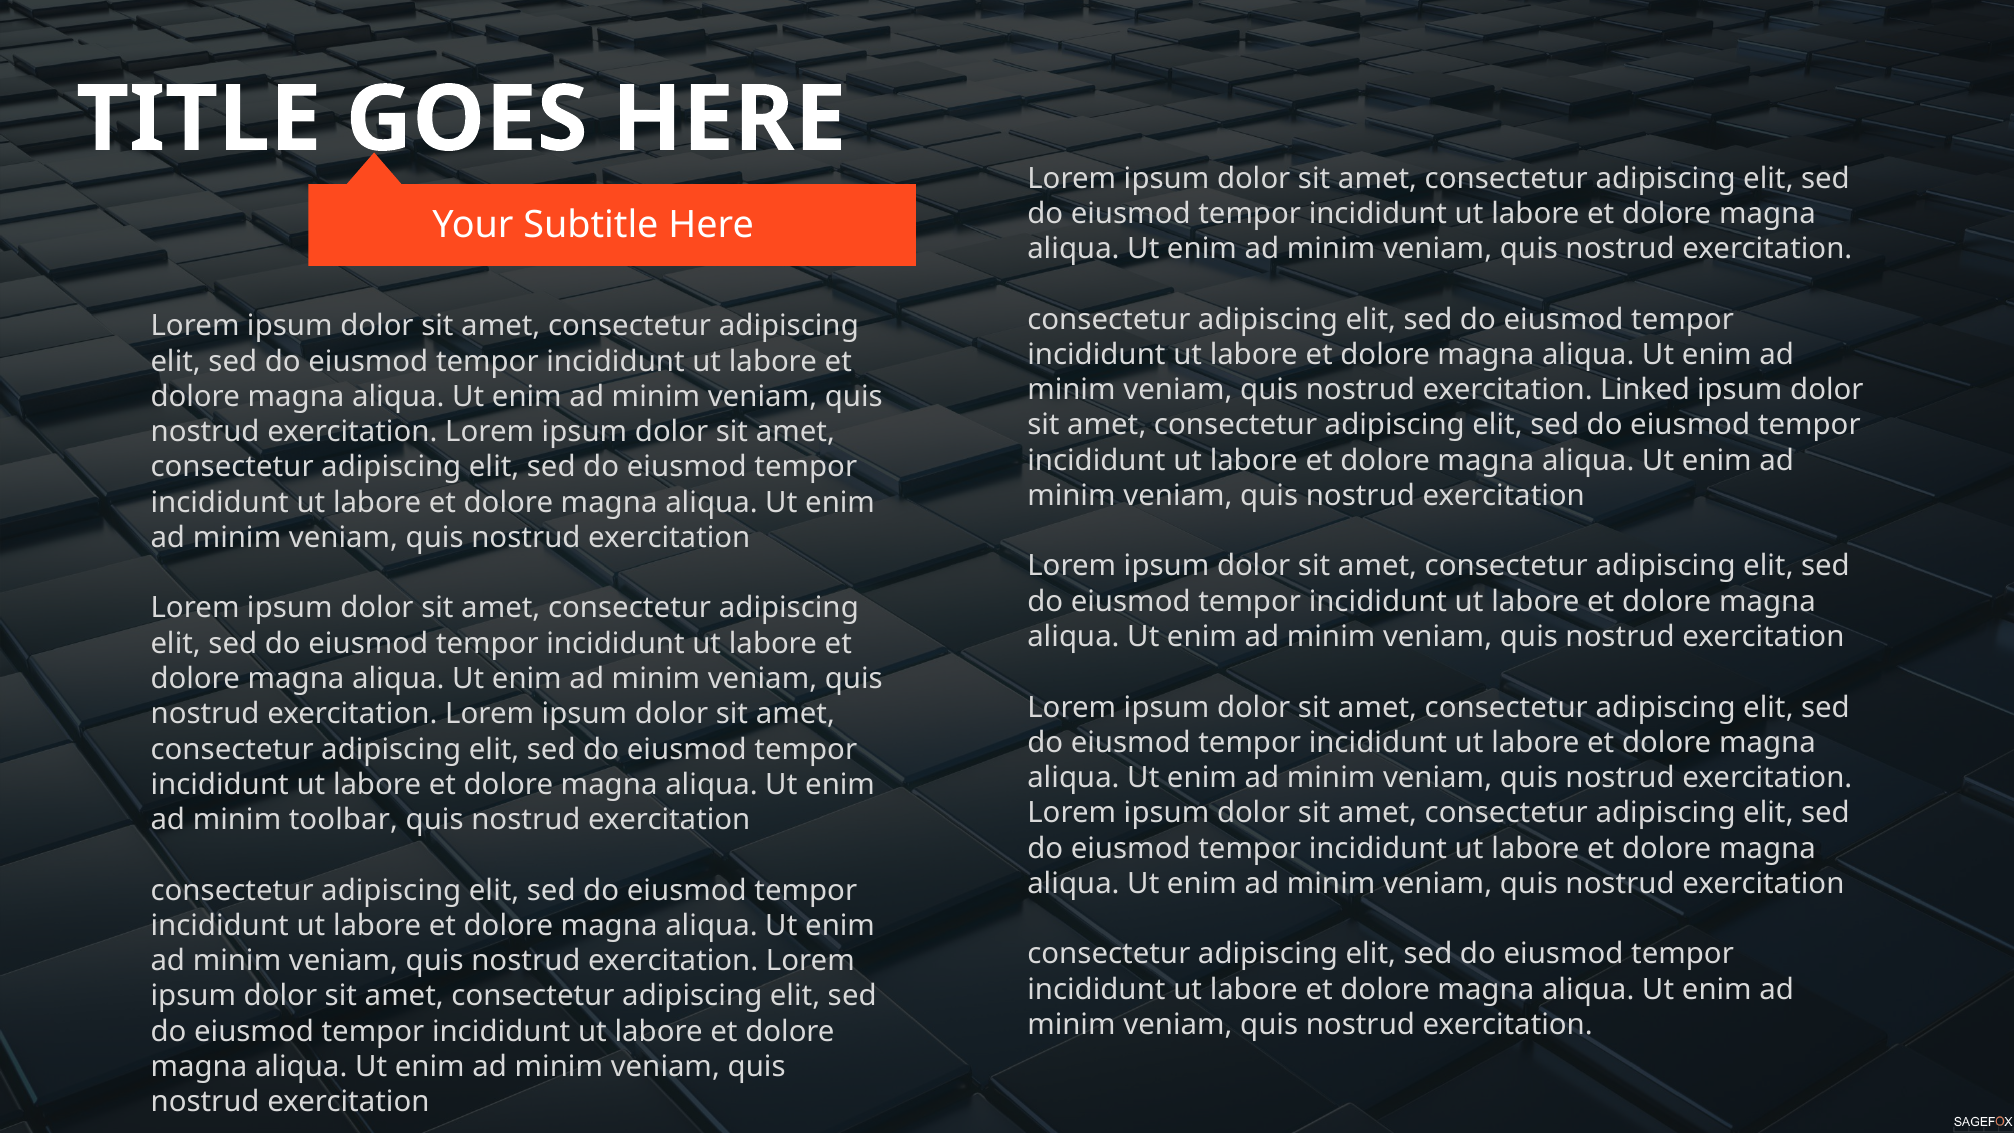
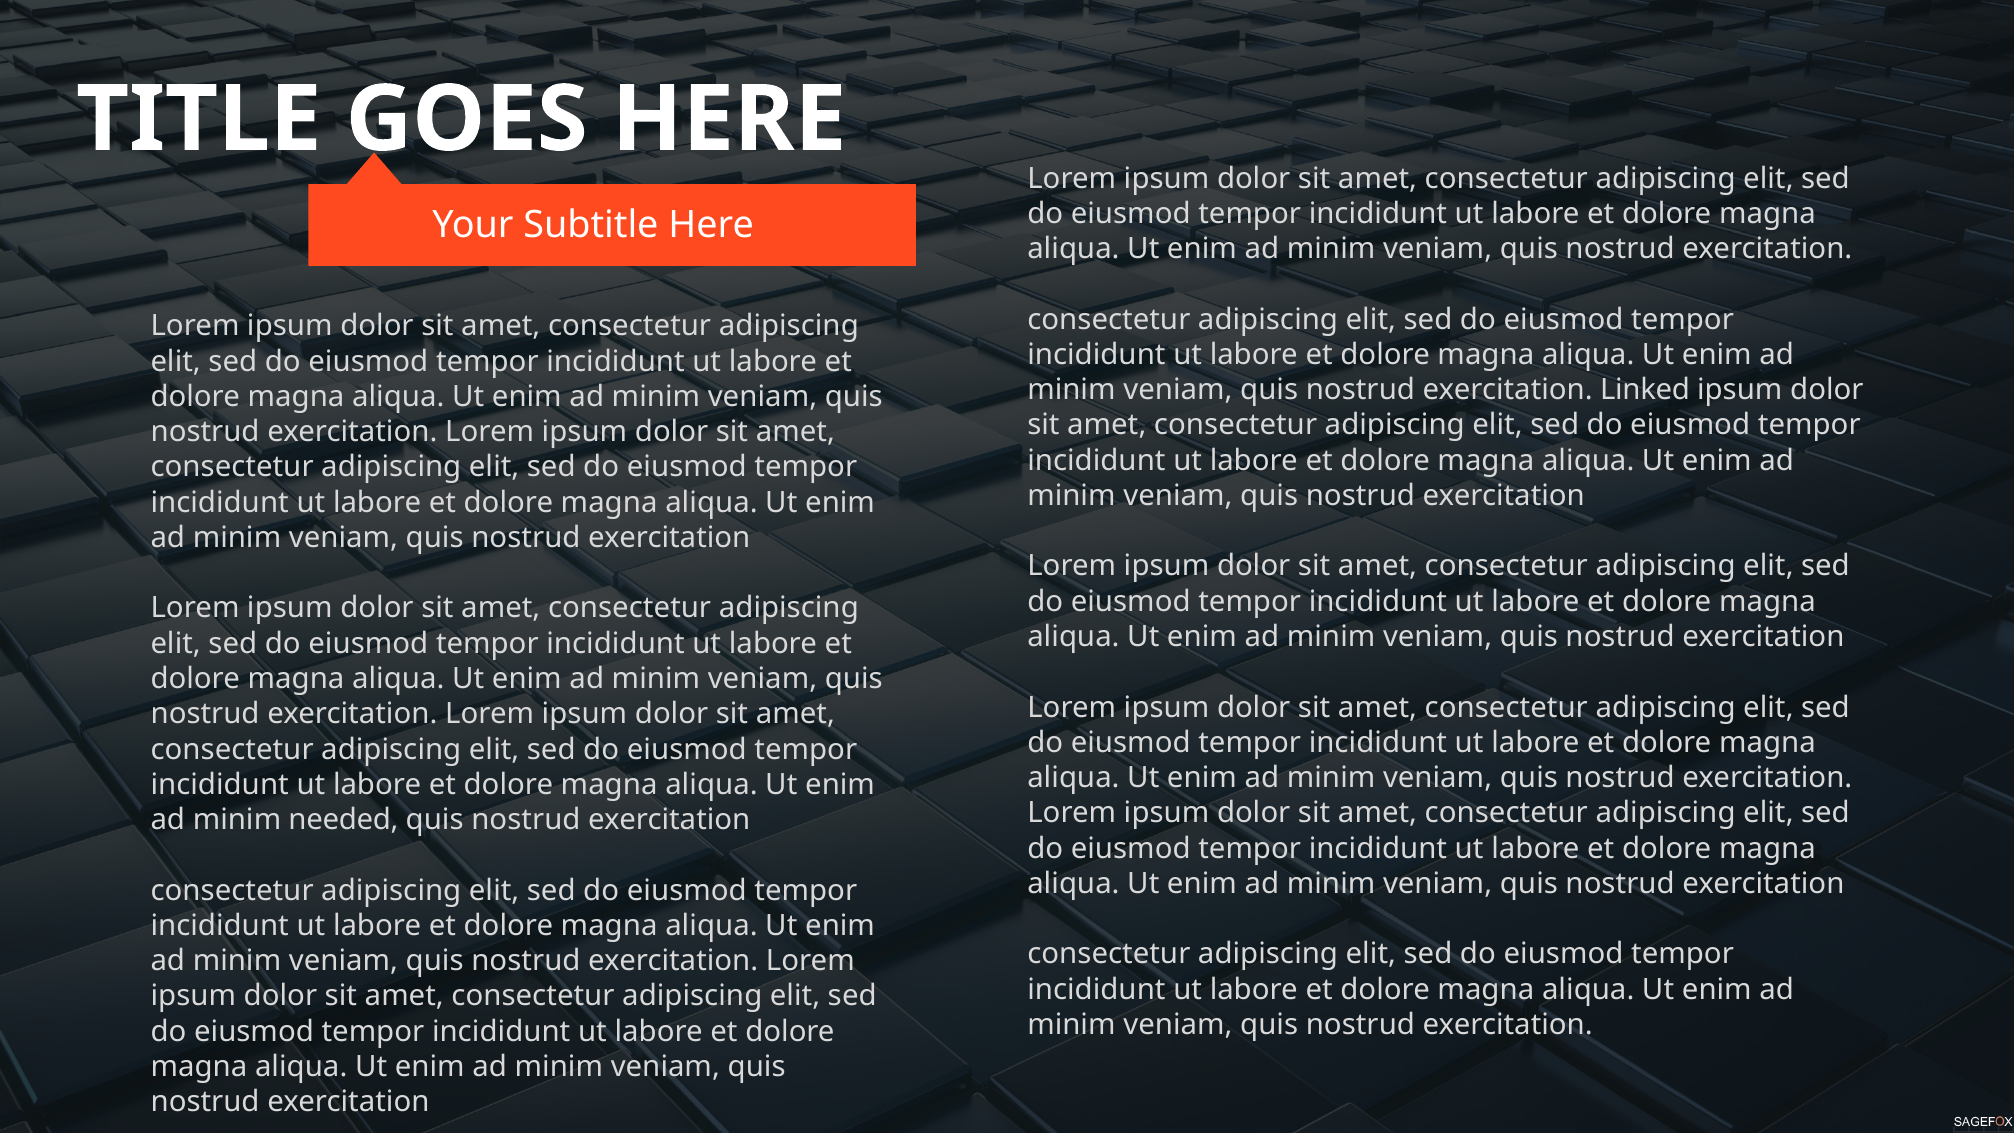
toolbar: toolbar -> needed
